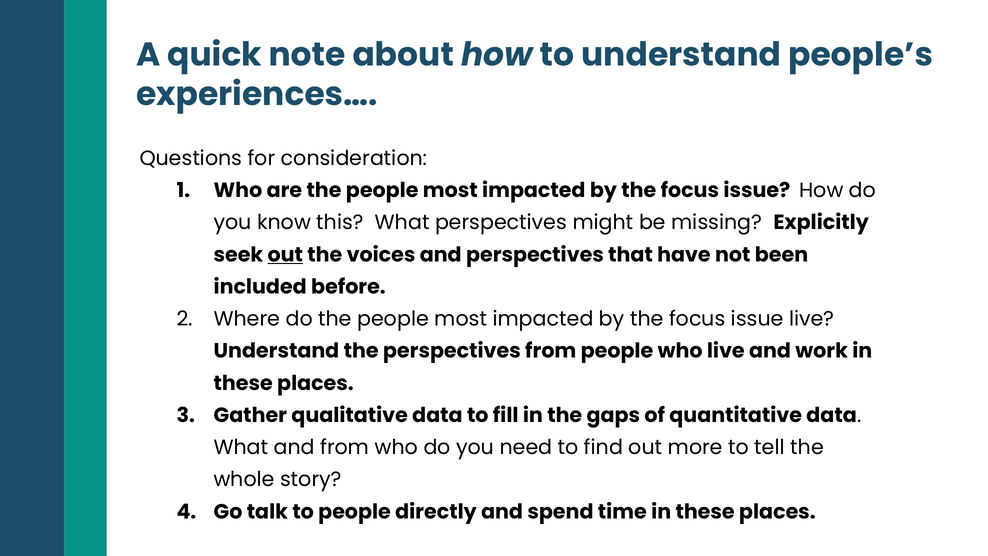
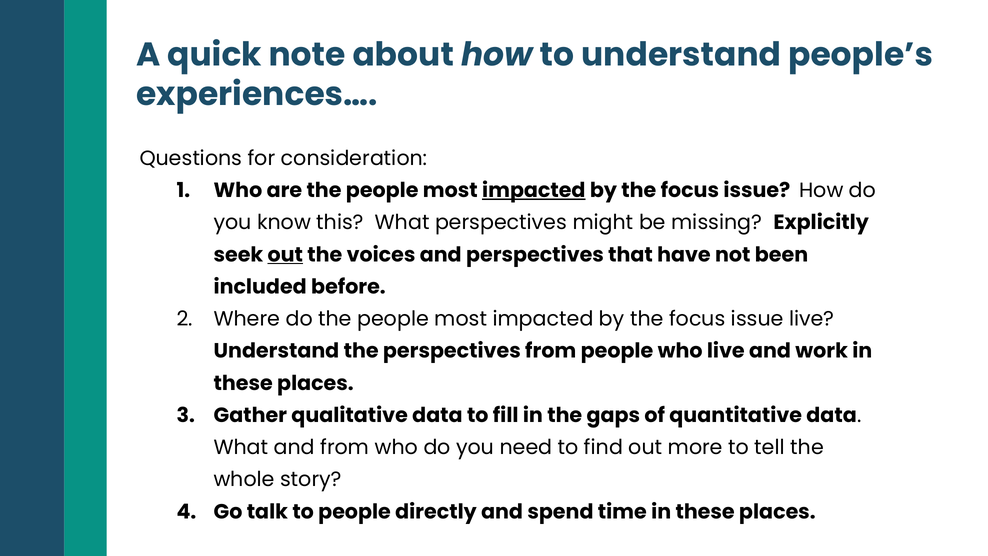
impacted at (534, 190) underline: none -> present
